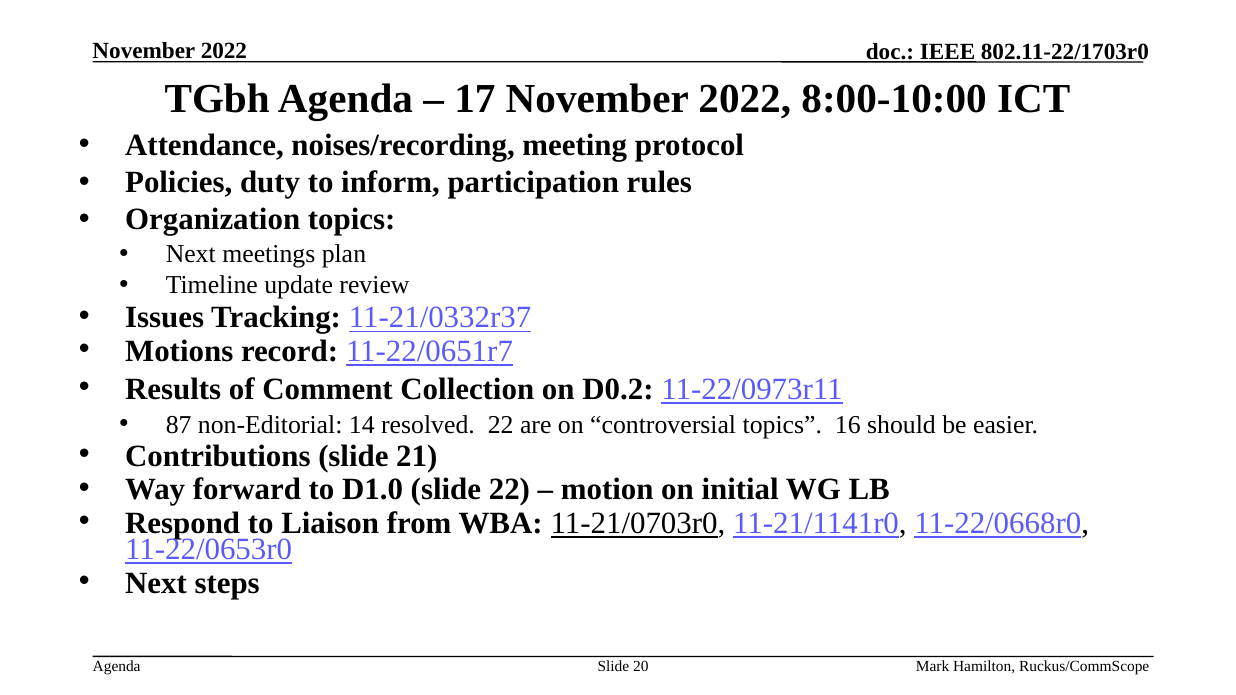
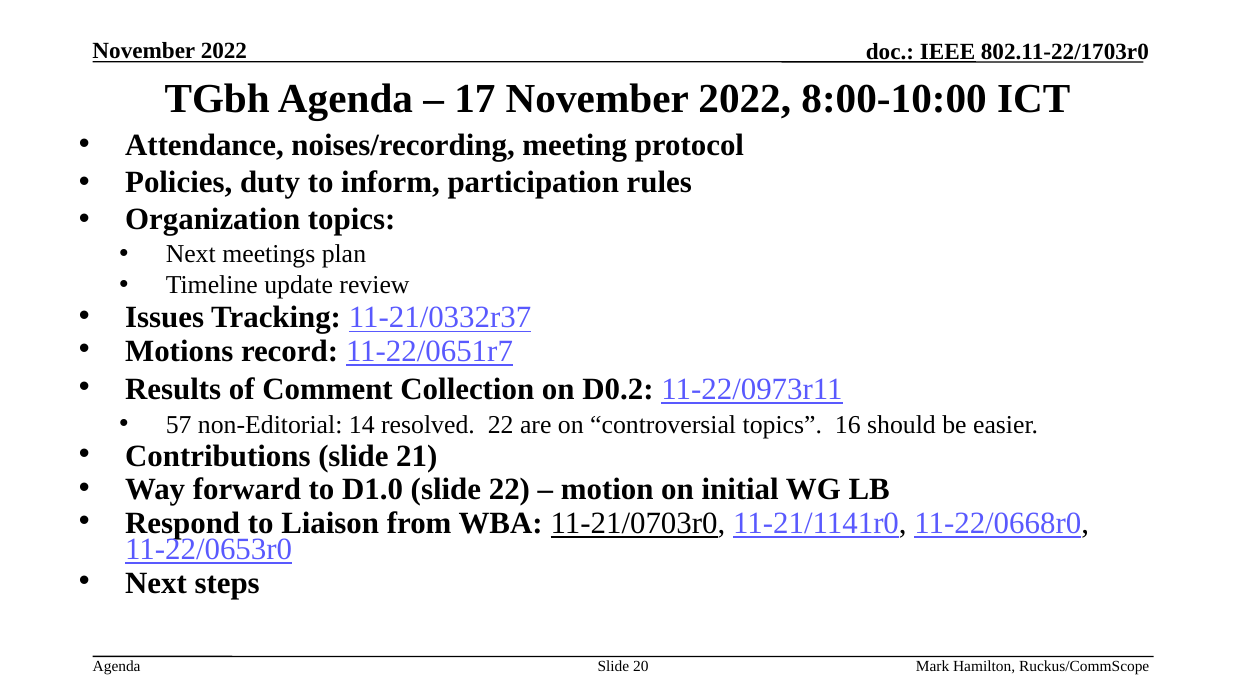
87: 87 -> 57
